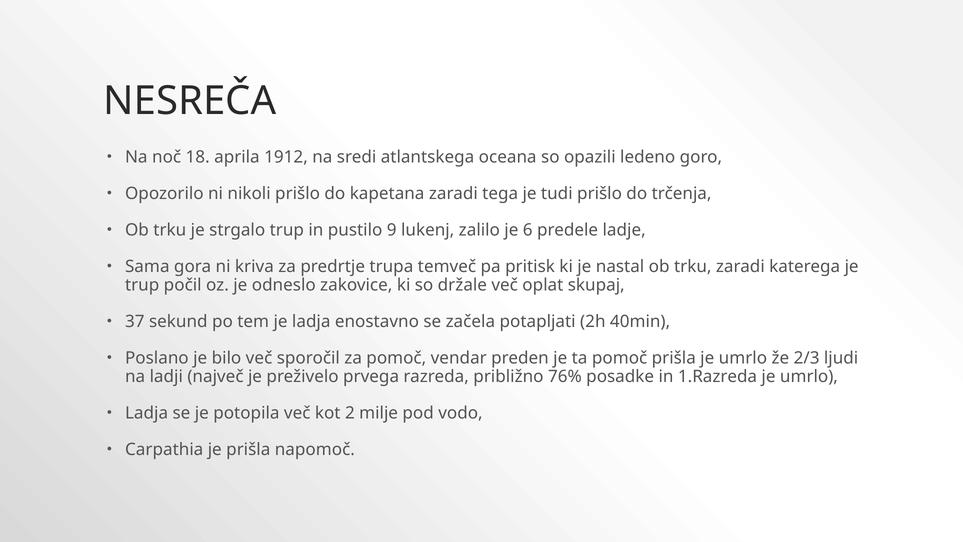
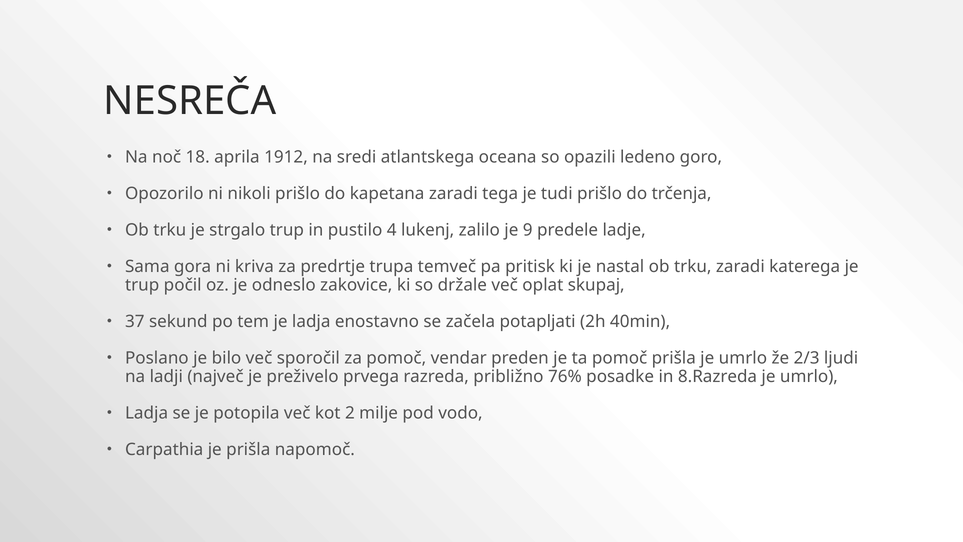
9: 9 -> 4
6: 6 -> 9
1.Razreda: 1.Razreda -> 8.Razreda
